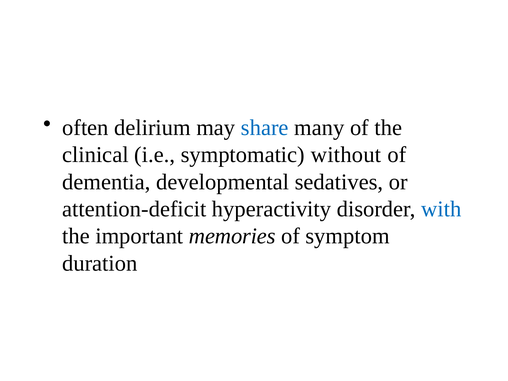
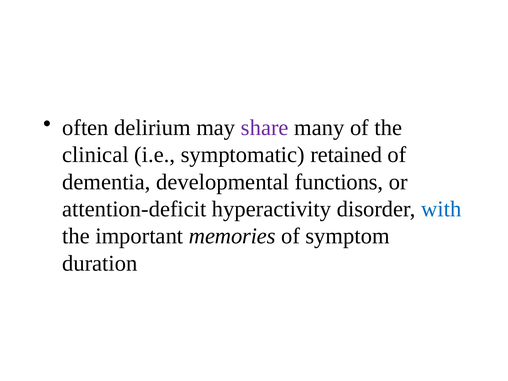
share colour: blue -> purple
without: without -> retained
sedatives: sedatives -> functions
